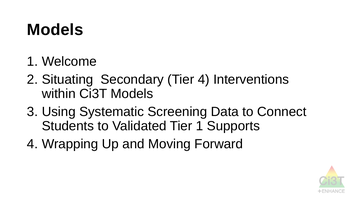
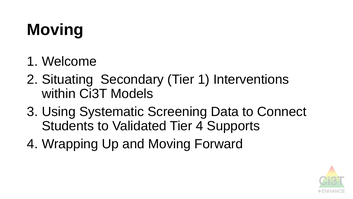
Models at (55, 30): Models -> Moving
Tier 4: 4 -> 1
Tier 1: 1 -> 4
